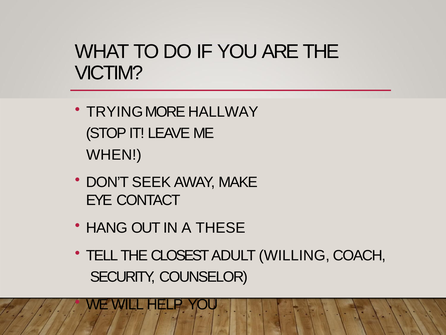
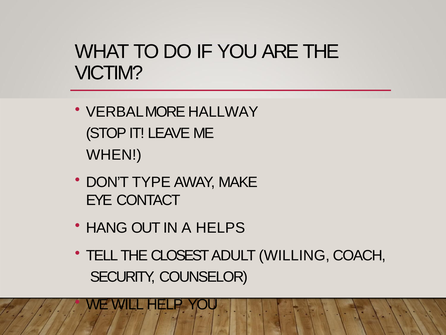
TRYING: TRYING -> VERBAL
SEEK: SEEK -> TYPE
THESE: THESE -> HELPS
